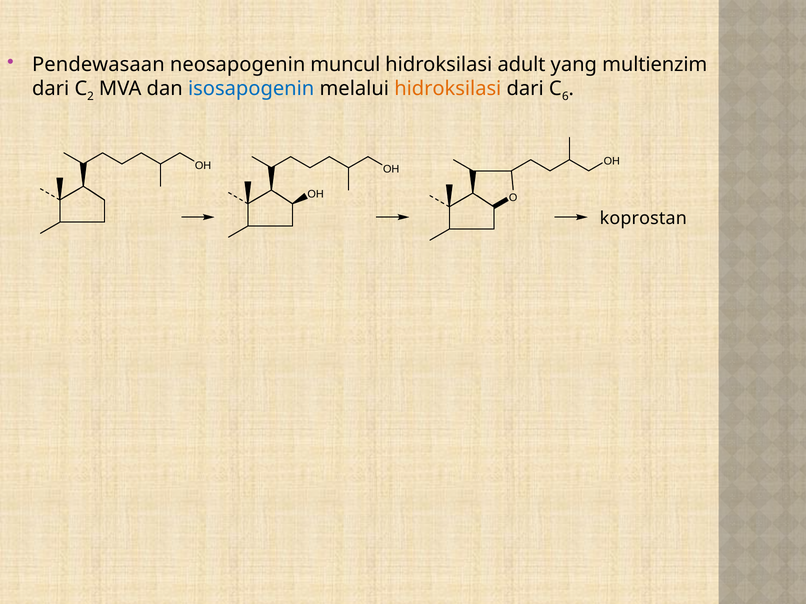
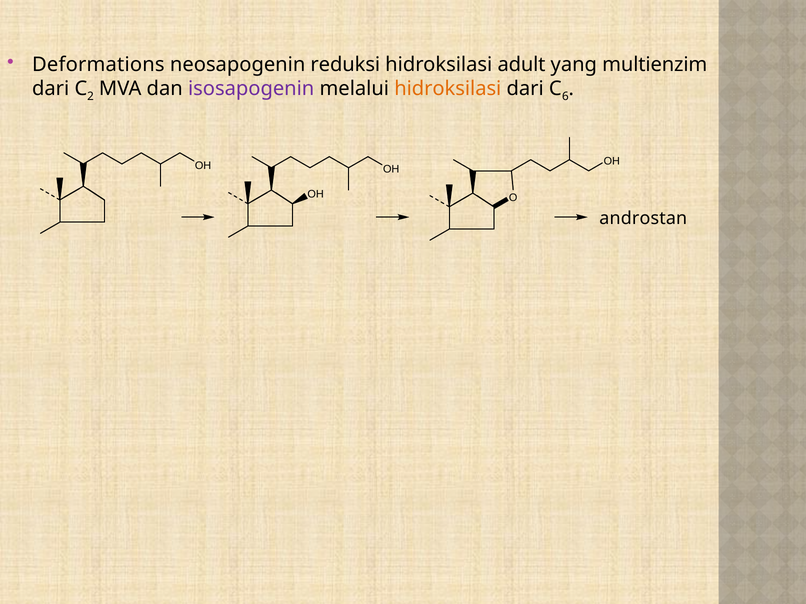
Pendewasaan: Pendewasaan -> Deformations
muncul: muncul -> reduksi
isosapogenin colour: blue -> purple
koprostan: koprostan -> androstan
